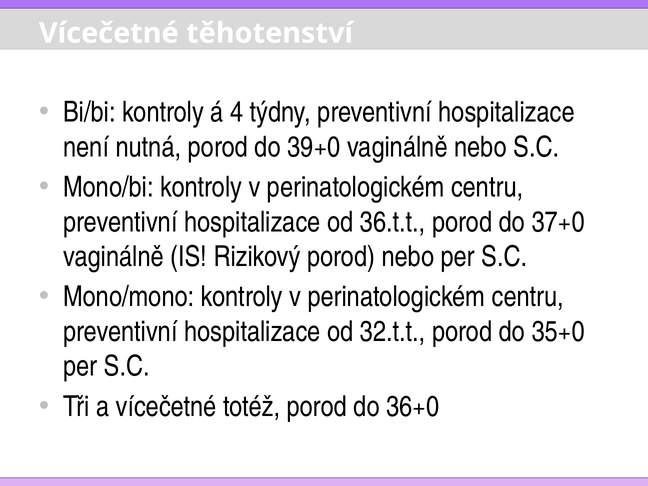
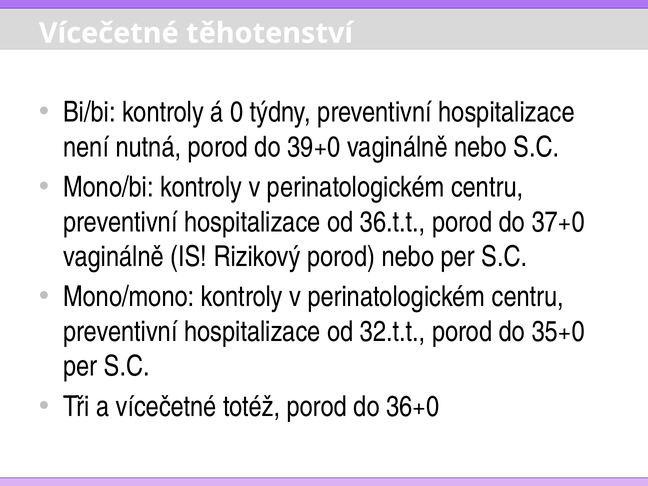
4: 4 -> 0
